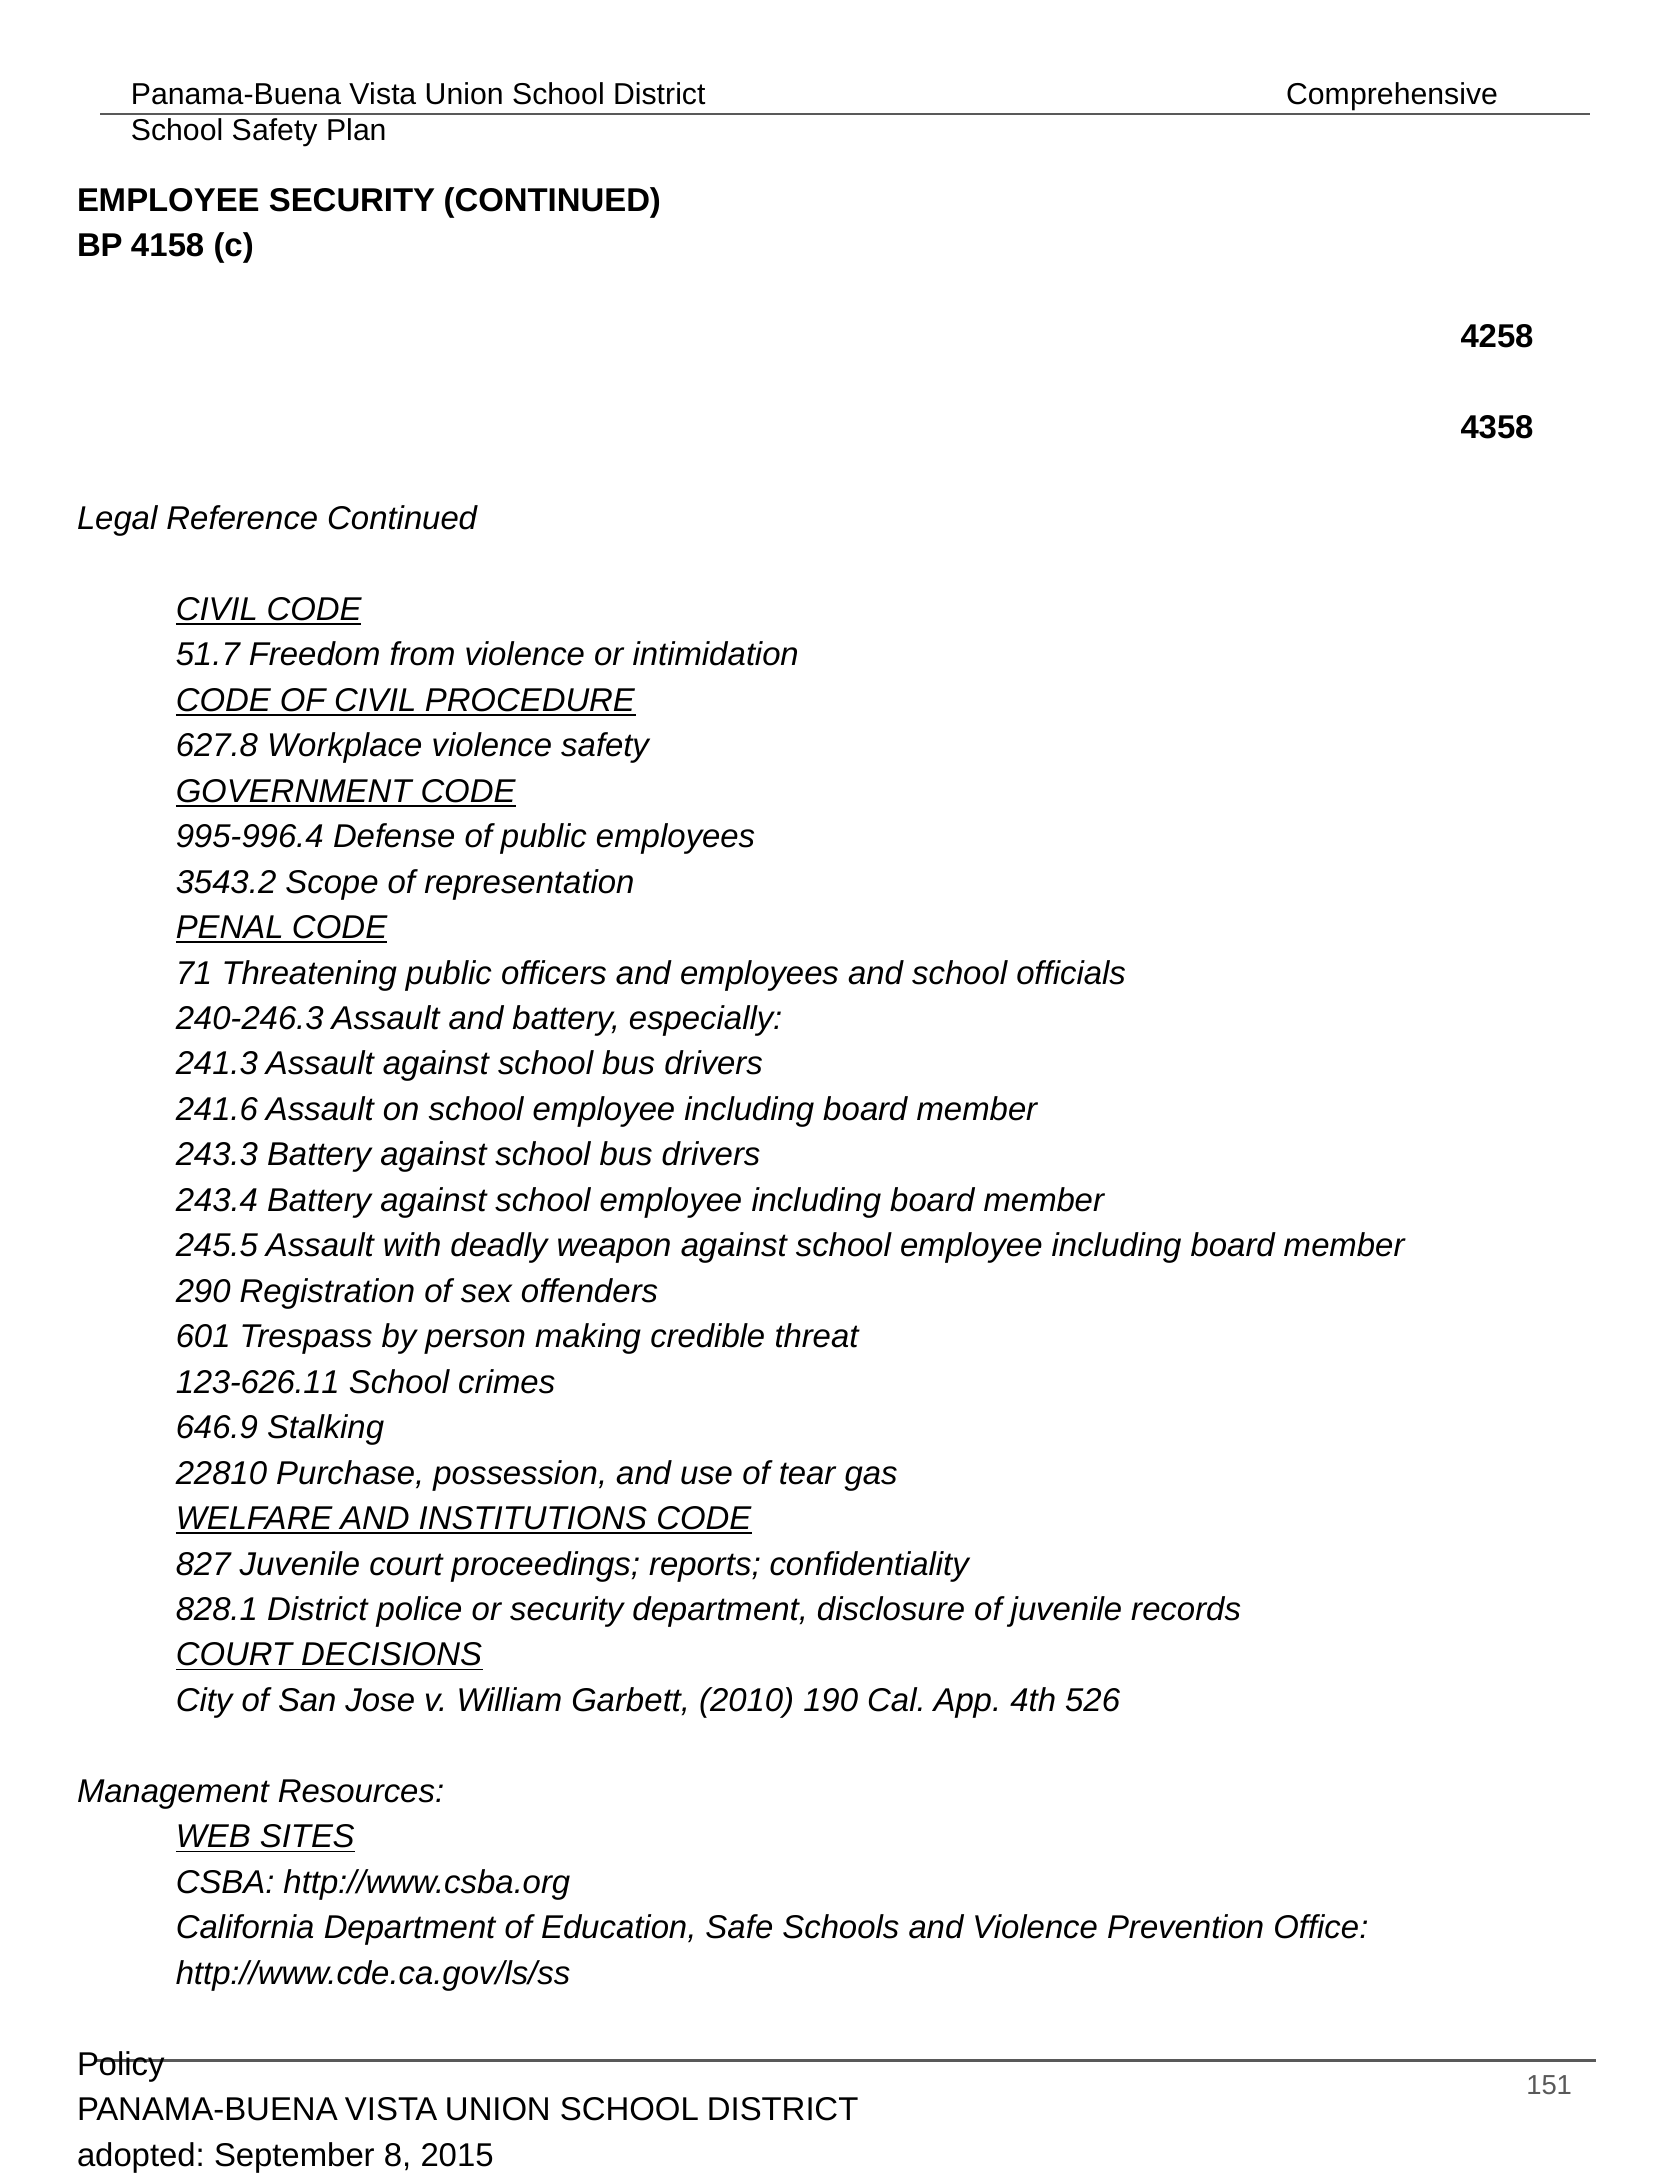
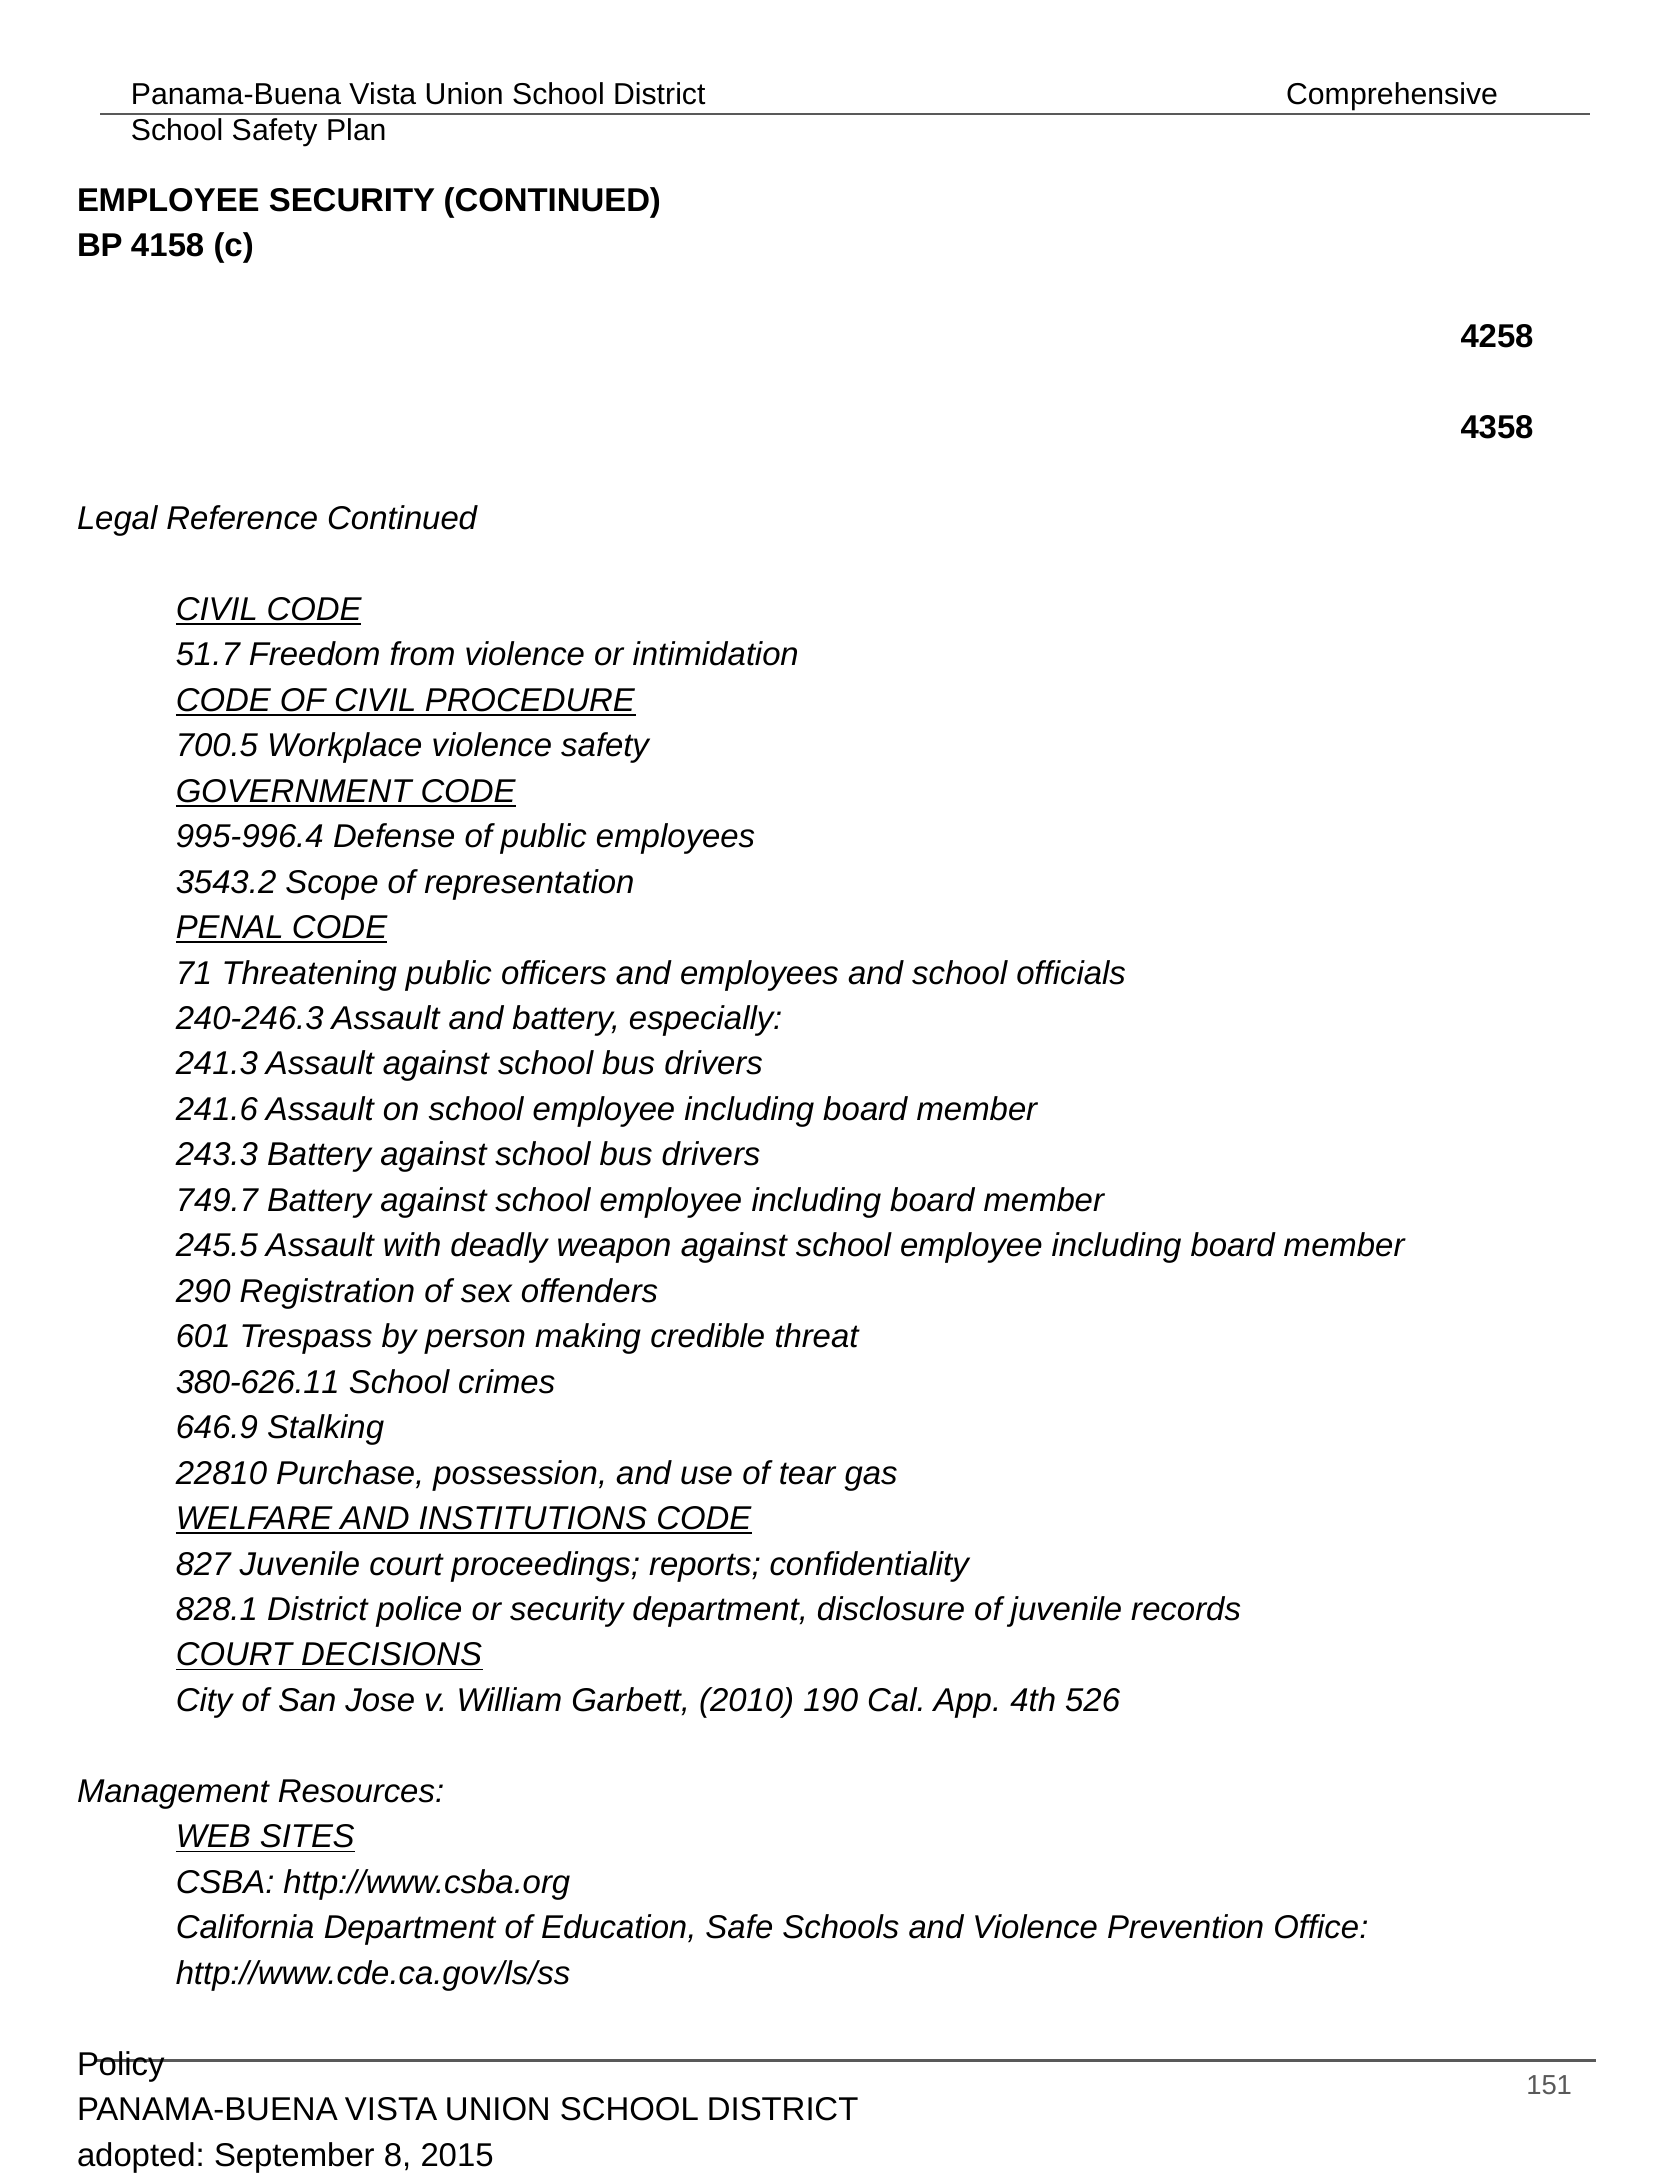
627.8: 627.8 -> 700.5
243.4: 243.4 -> 749.7
123-626.11: 123-626.11 -> 380-626.11
